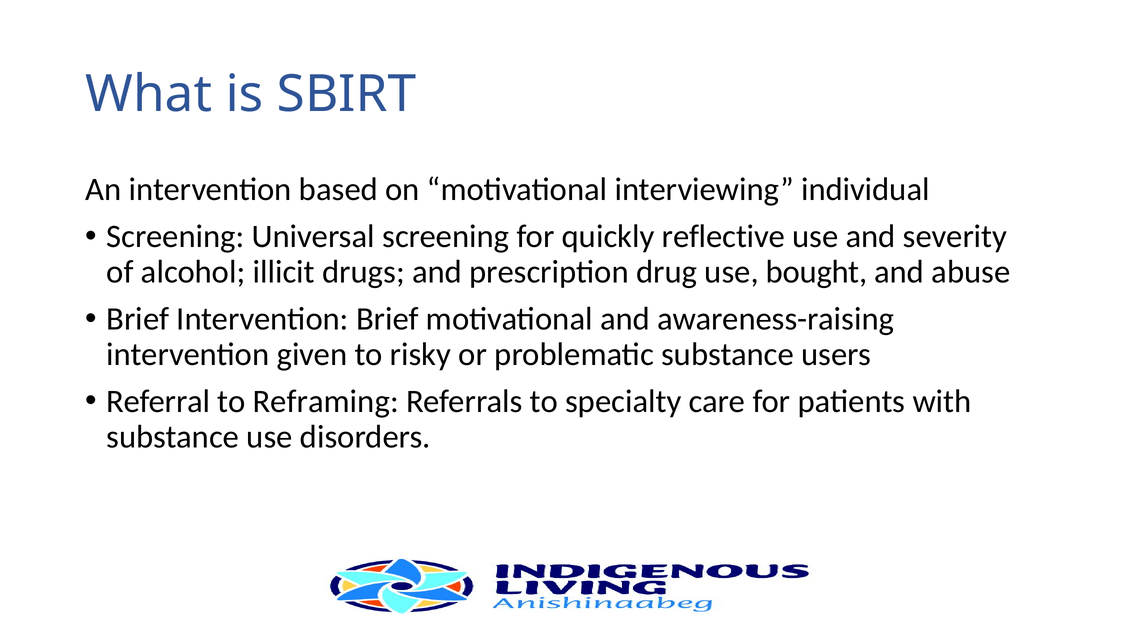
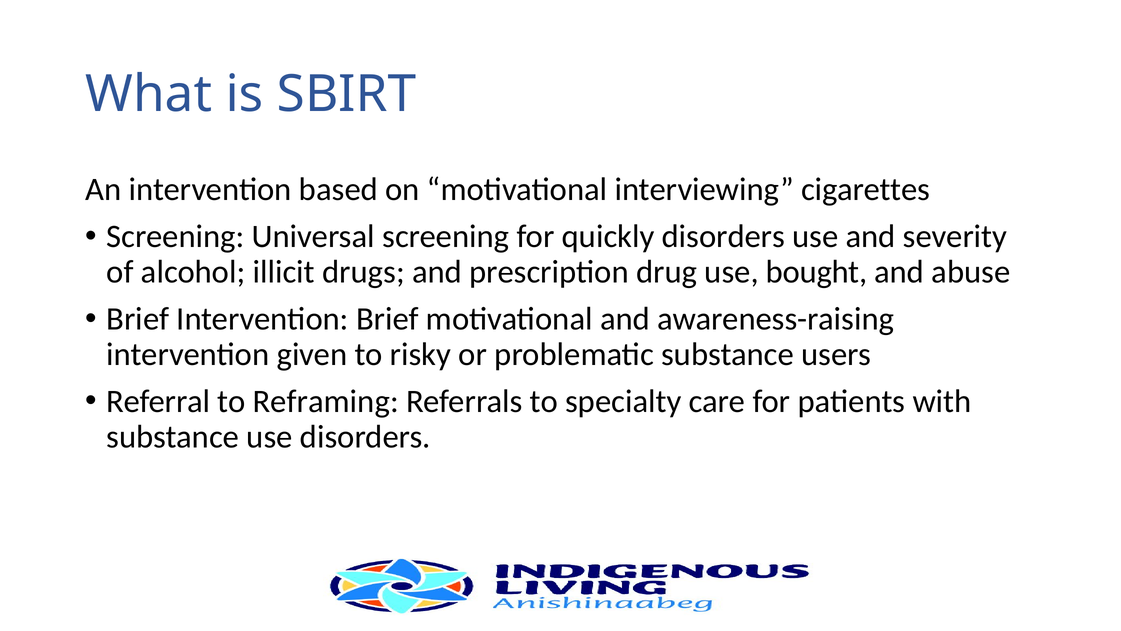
individual: individual -> cigarettes
quickly reflective: reflective -> disorders
